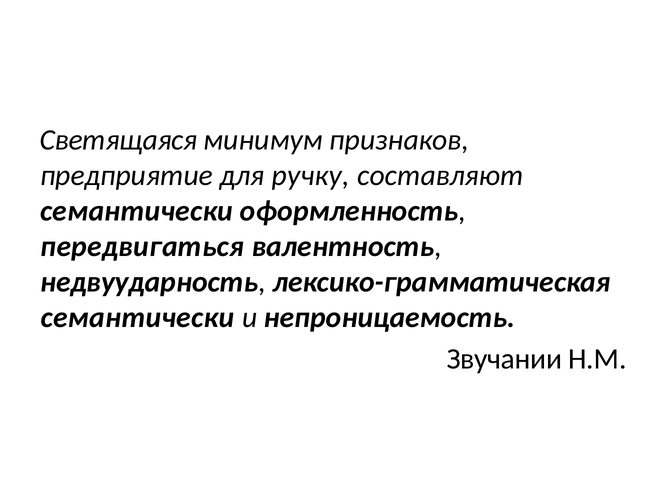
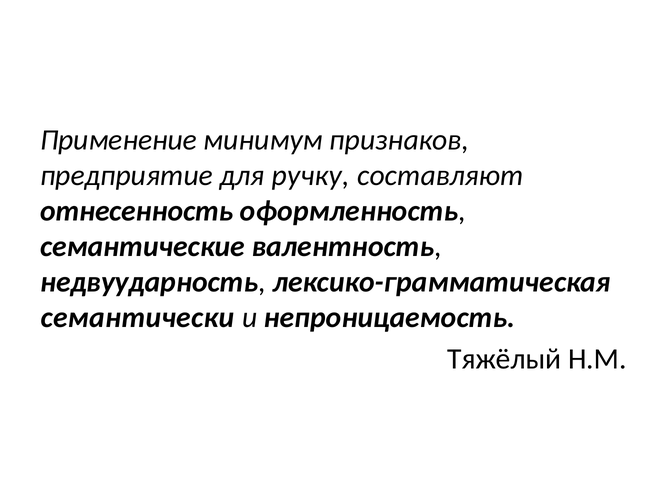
Светящаяся: Светящаяся -> Применение
семантически at (137, 211): семантически -> отнесенность
передвигаться: передвигаться -> семантические
Звучании: Звучании -> Тяжёлый
